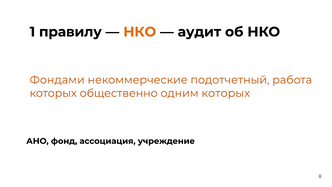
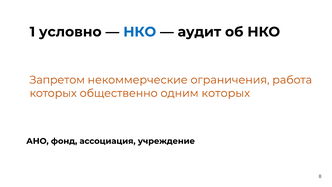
правилу: правилу -> условно
НКО at (140, 32) colour: orange -> blue
Фондами: Фондами -> Запретом
подотчетный: подотчетный -> ограничения
